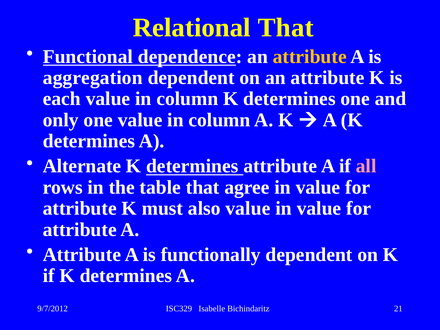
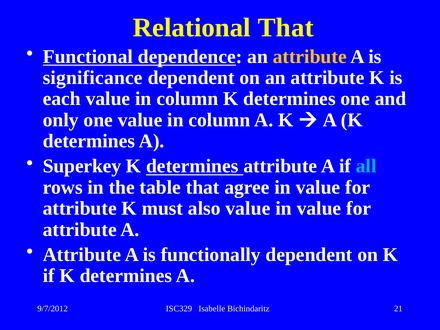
aggregation: aggregation -> significance
Alternate: Alternate -> Superkey
all colour: pink -> light blue
